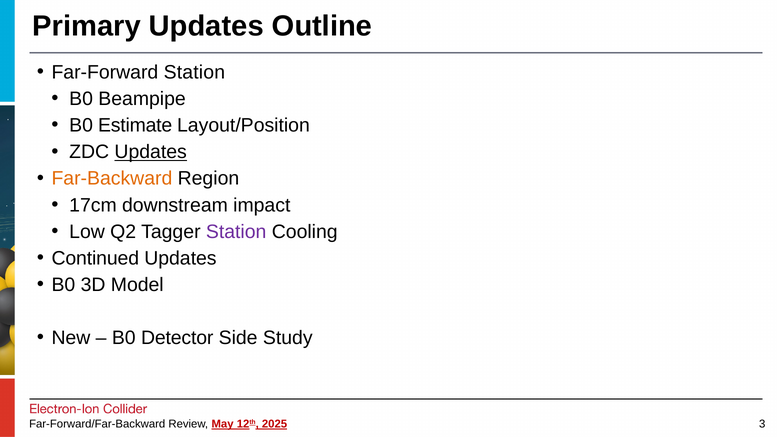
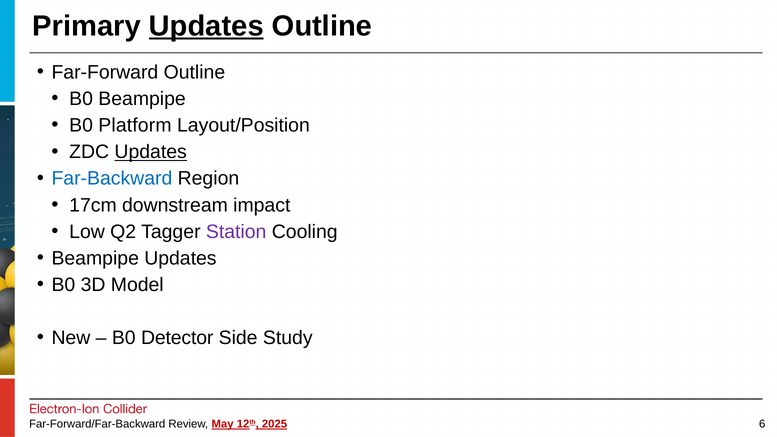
Updates at (206, 26) underline: none -> present
Far-Forward Station: Station -> Outline
Estimate: Estimate -> Platform
Far-Backward colour: orange -> blue
Continued at (95, 258): Continued -> Beampipe
3: 3 -> 6
